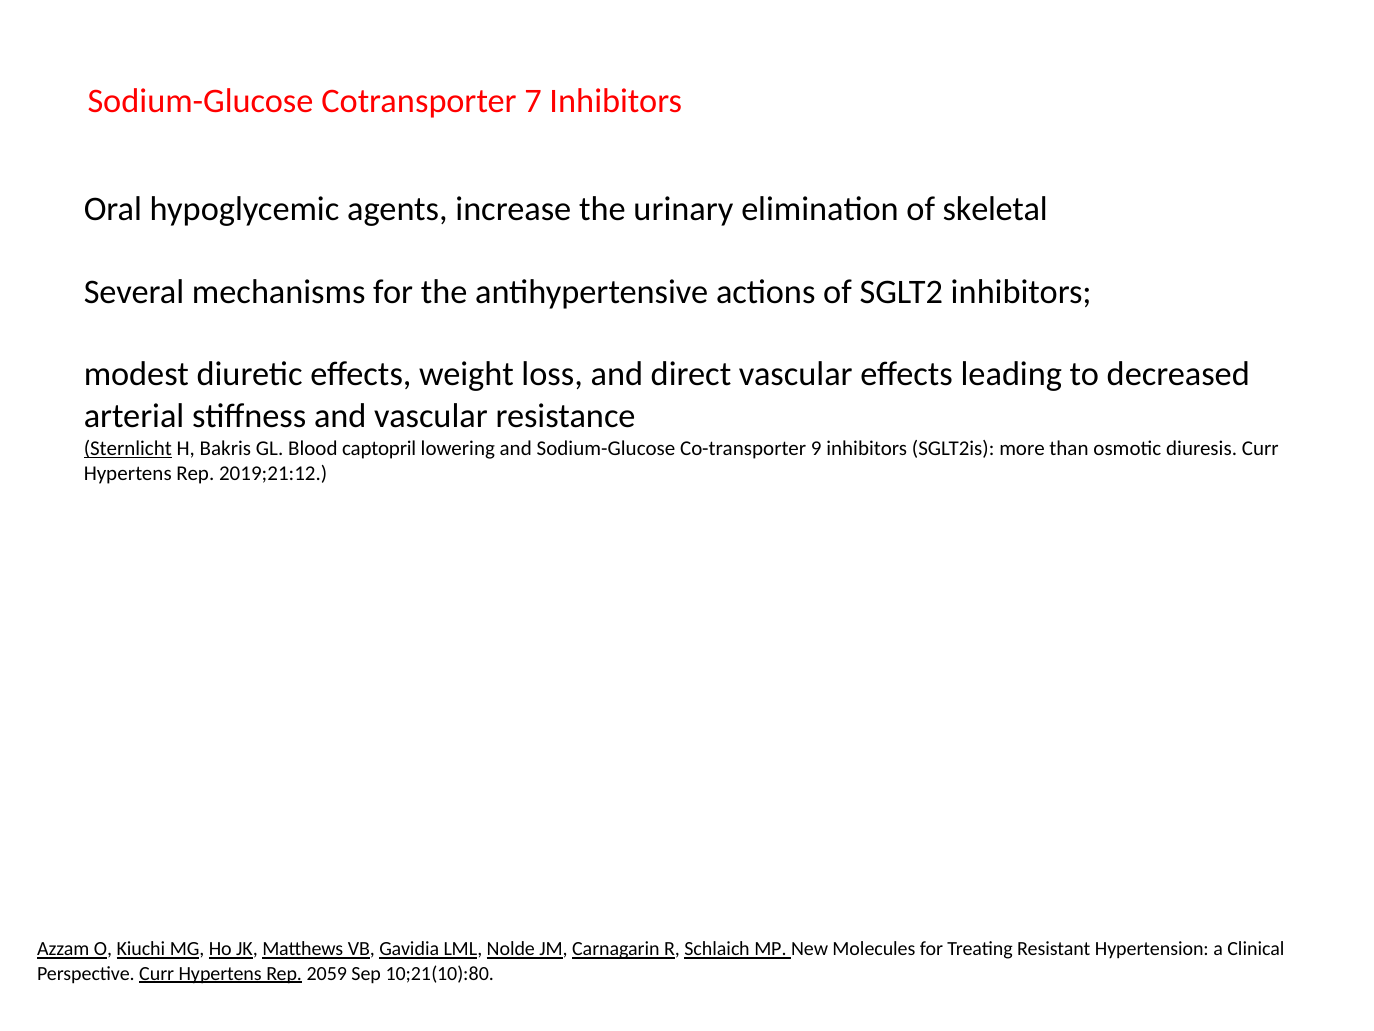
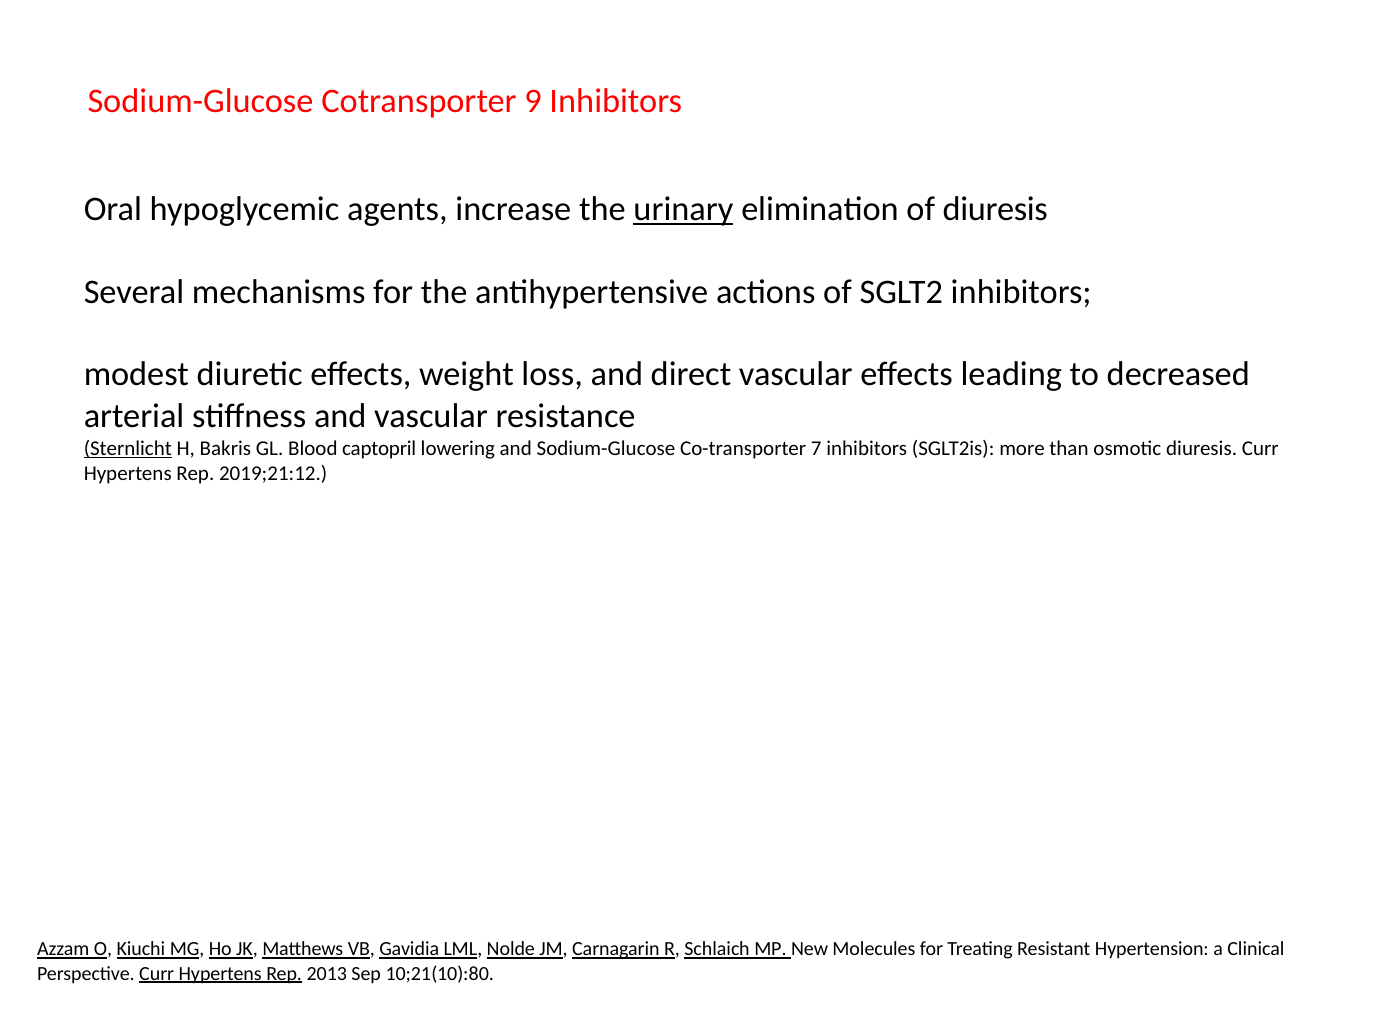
7: 7 -> 9
urinary underline: none -> present
of skeletal: skeletal -> diuresis
9: 9 -> 7
2059: 2059 -> 2013
